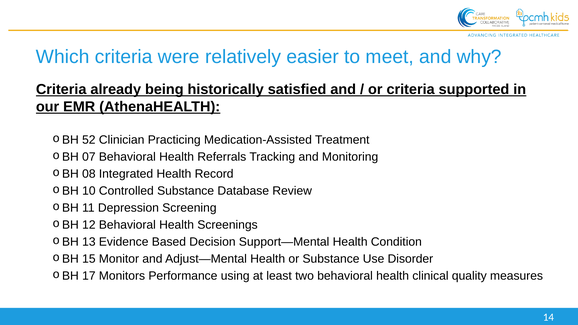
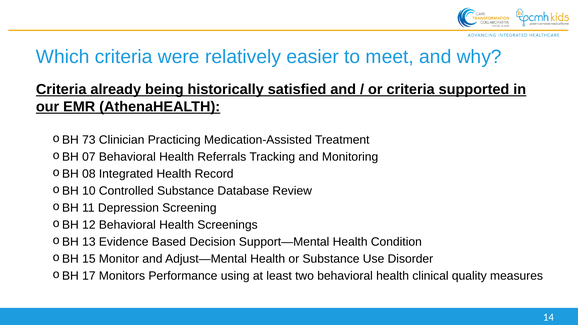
52: 52 -> 73
